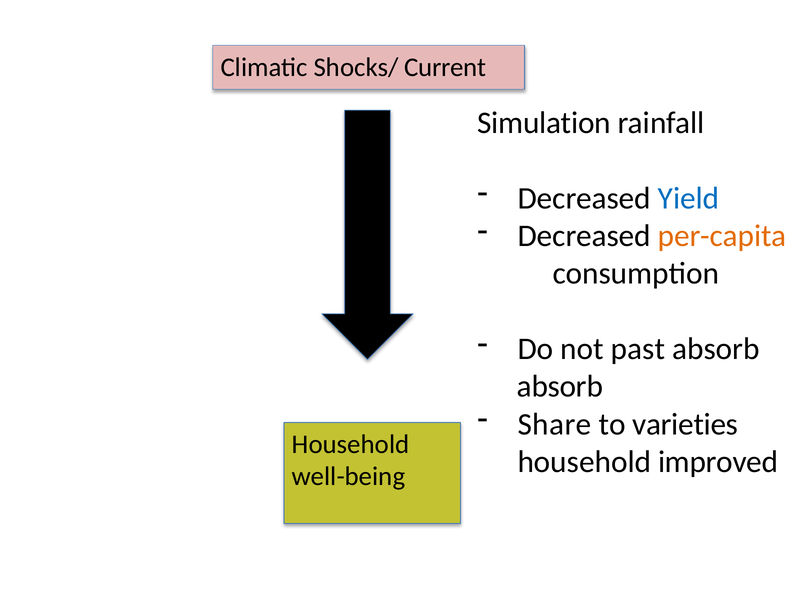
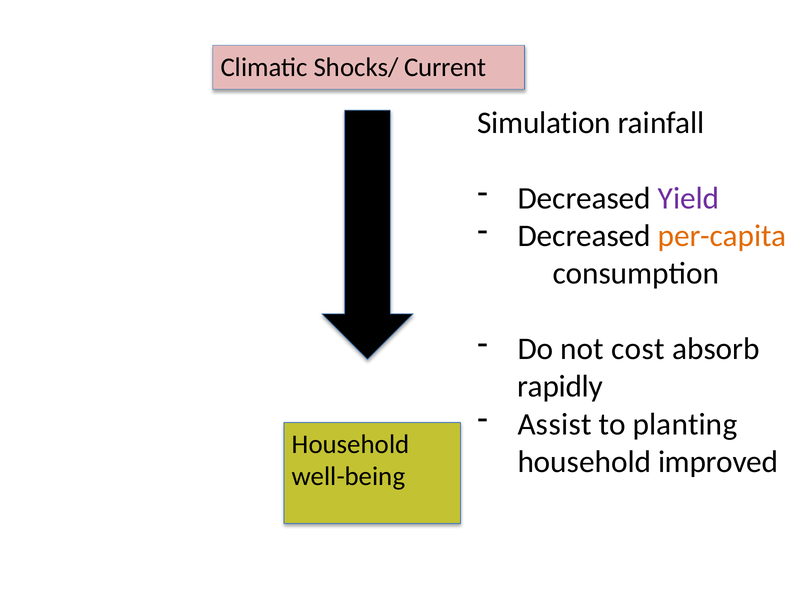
Yield colour: blue -> purple
past: past -> cost
absorb at (560, 386): absorb -> rapidly
Share: Share -> Assist
varieties: varieties -> planting
